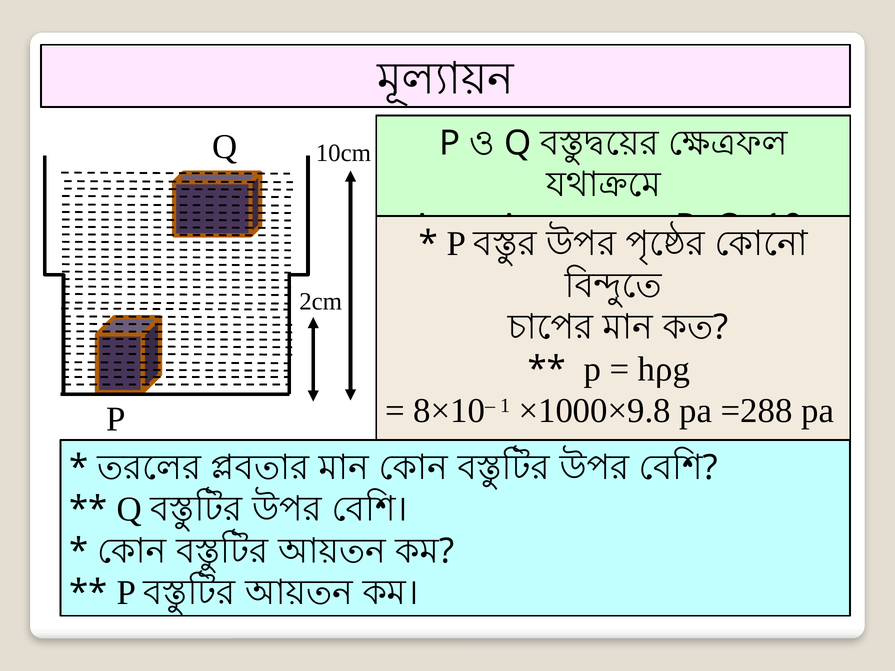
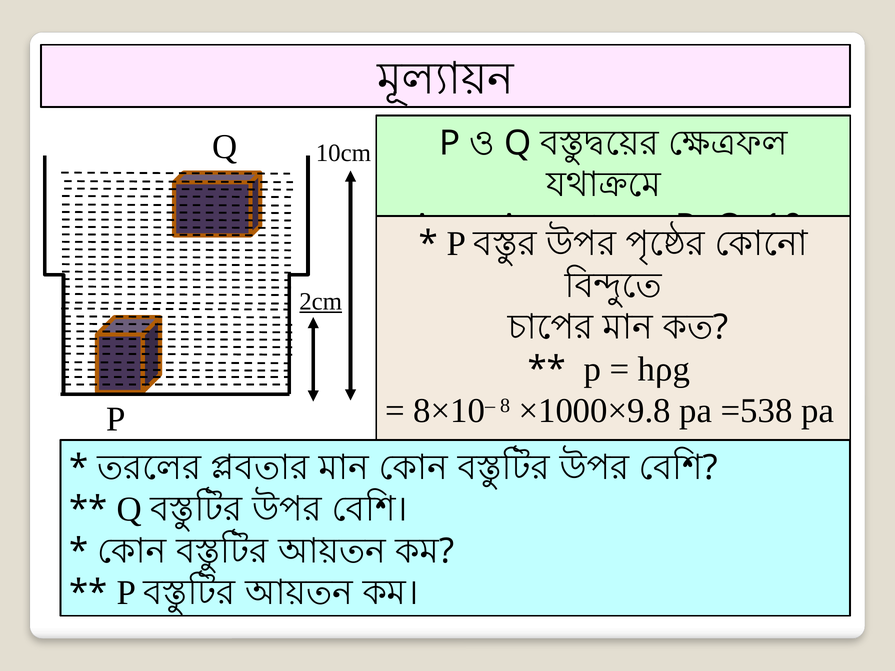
2cm underline: none -> present
8×10– 1: 1 -> 8
=288: =288 -> =538
